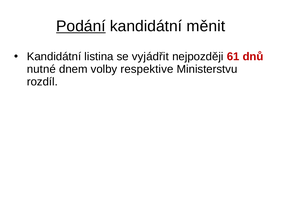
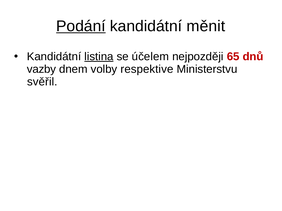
listina underline: none -> present
vyjádřit: vyjádřit -> účelem
61: 61 -> 65
nutné: nutné -> vazby
rozdíl: rozdíl -> svěřil
